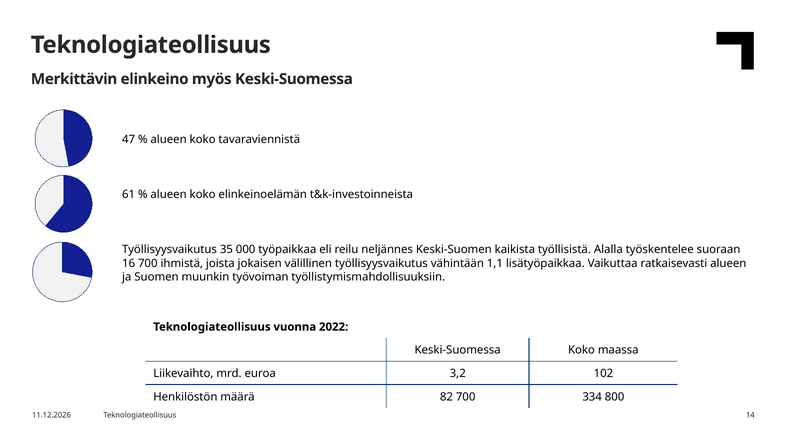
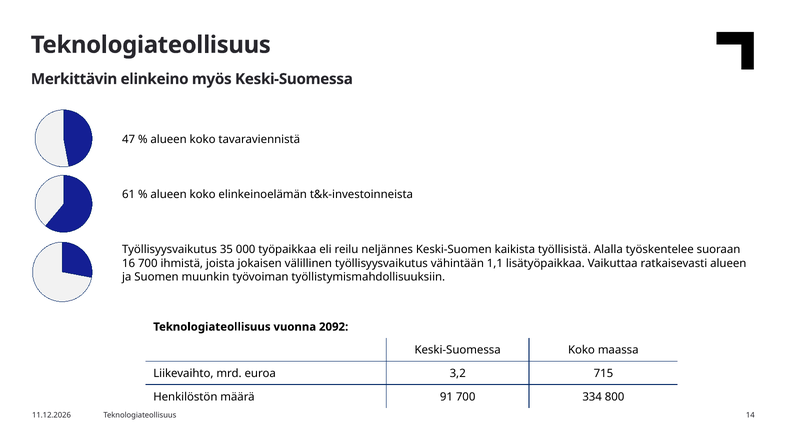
2022: 2022 -> 2092
102: 102 -> 715
82: 82 -> 91
